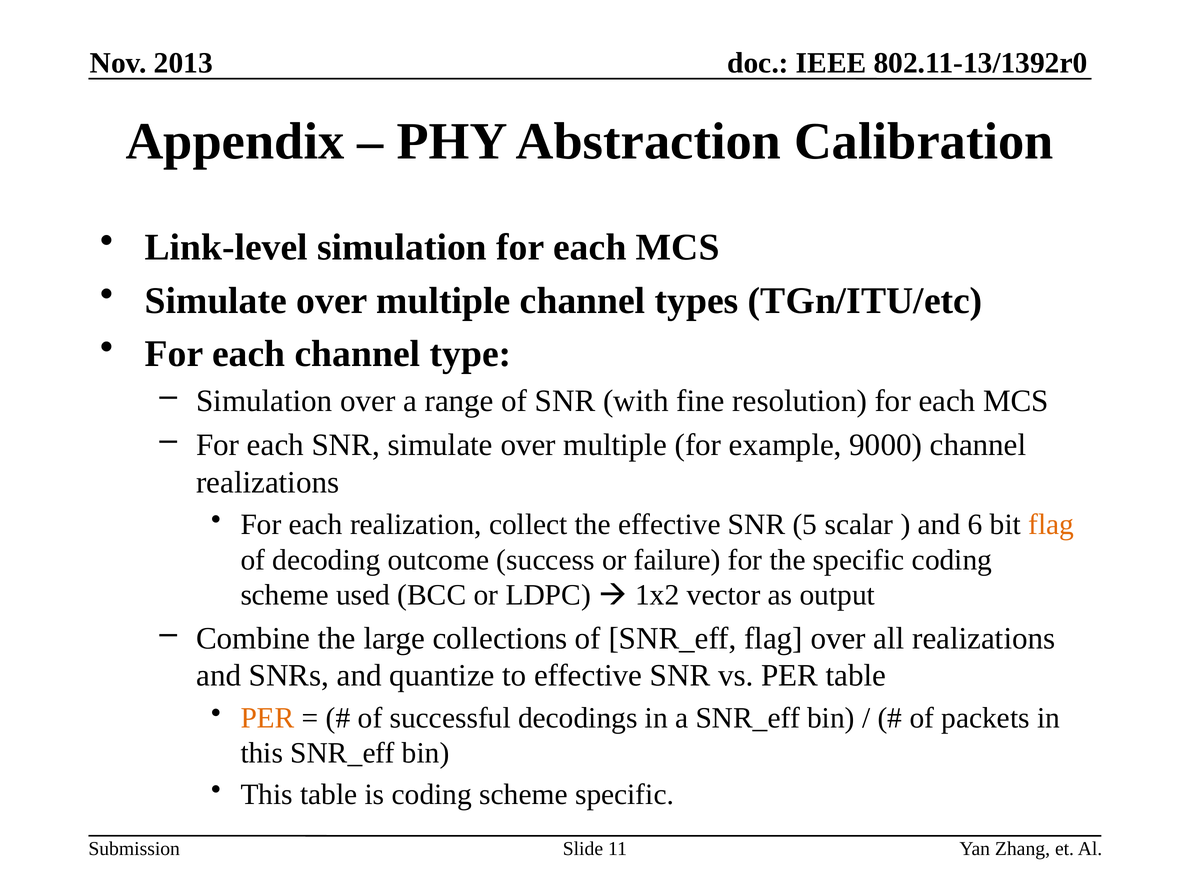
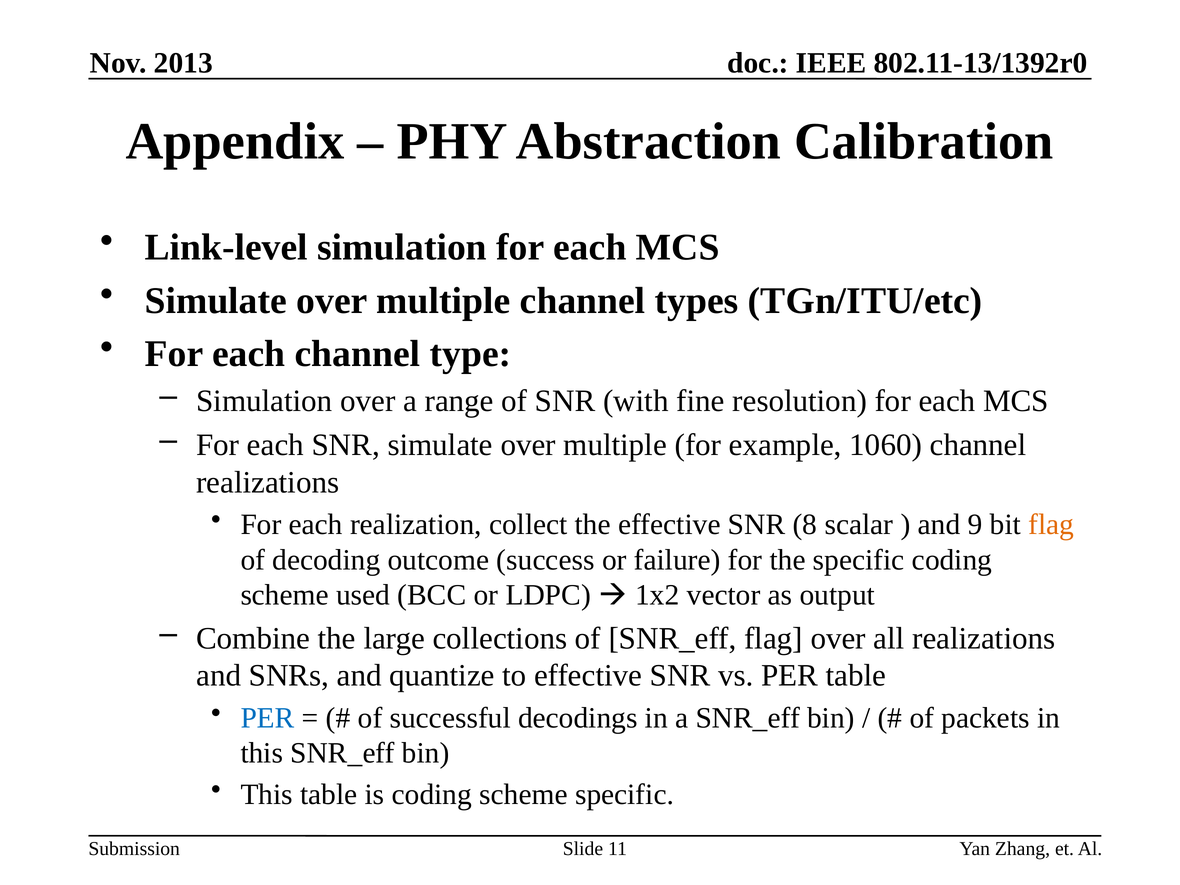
9000: 9000 -> 1060
5: 5 -> 8
6: 6 -> 9
PER at (268, 718) colour: orange -> blue
